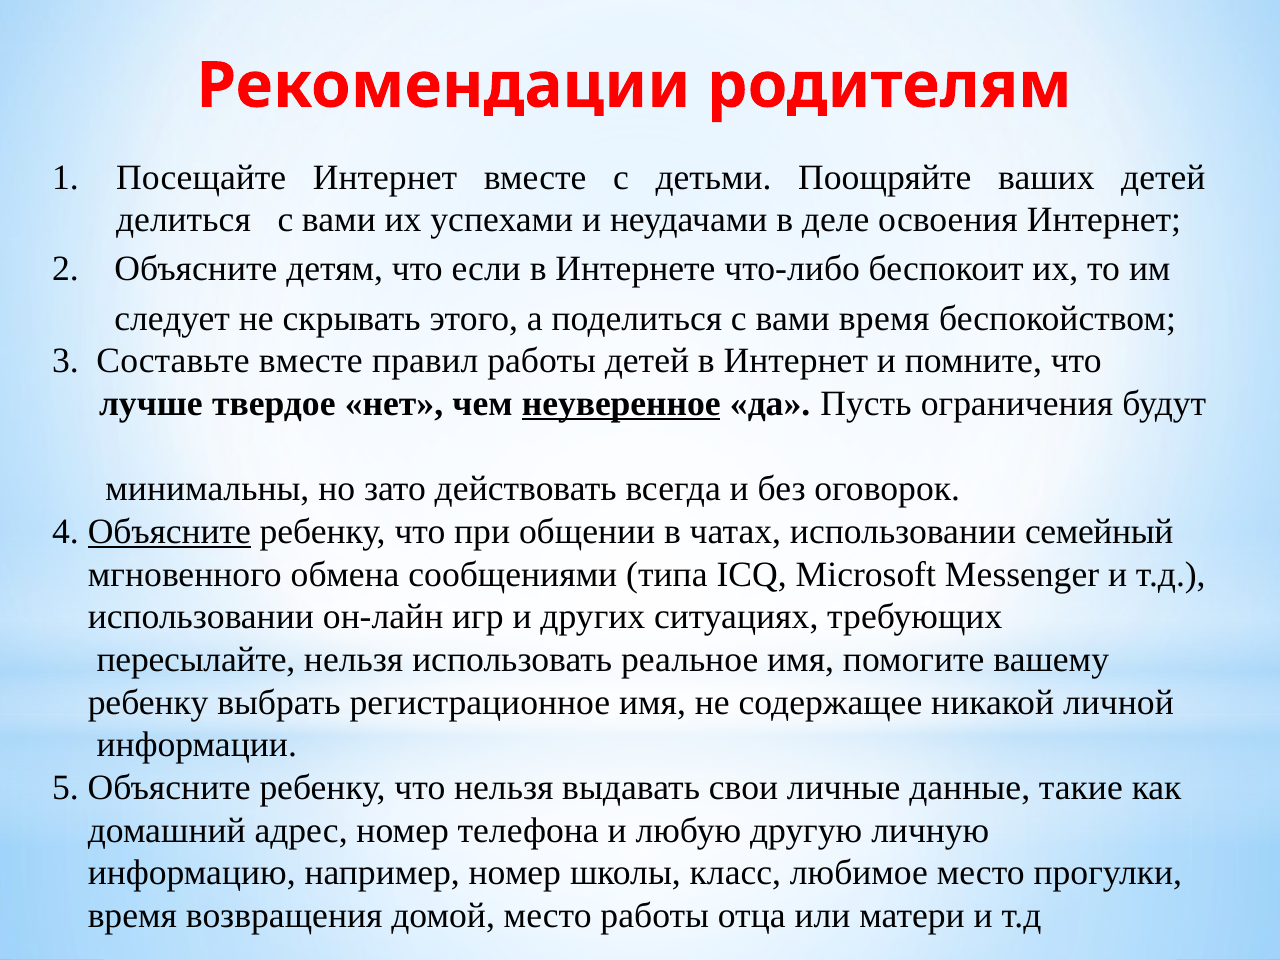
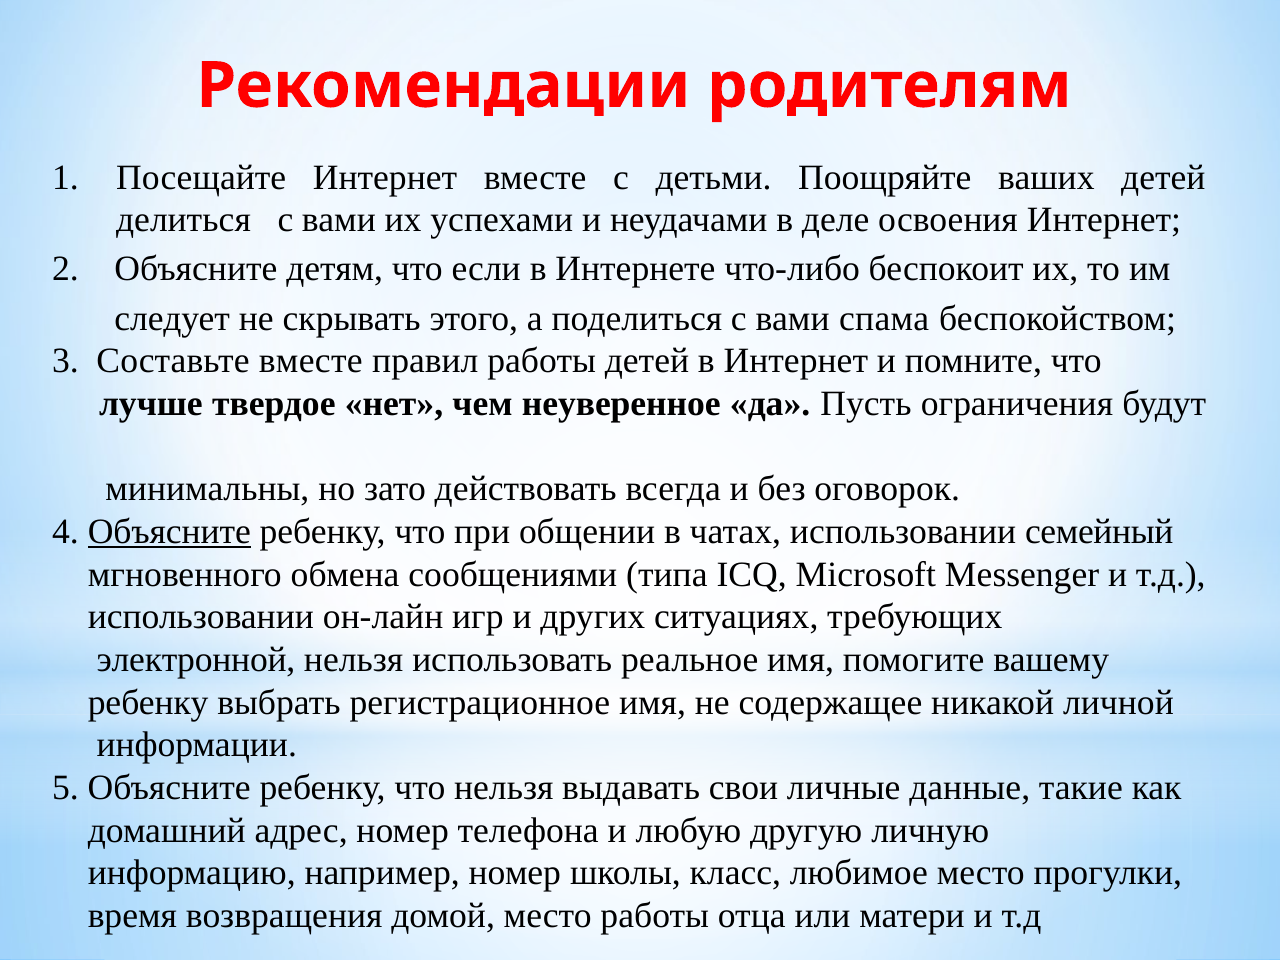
вами время: время -> спама
неуверенное underline: present -> none
пересылайте: пересылайте -> электронной
